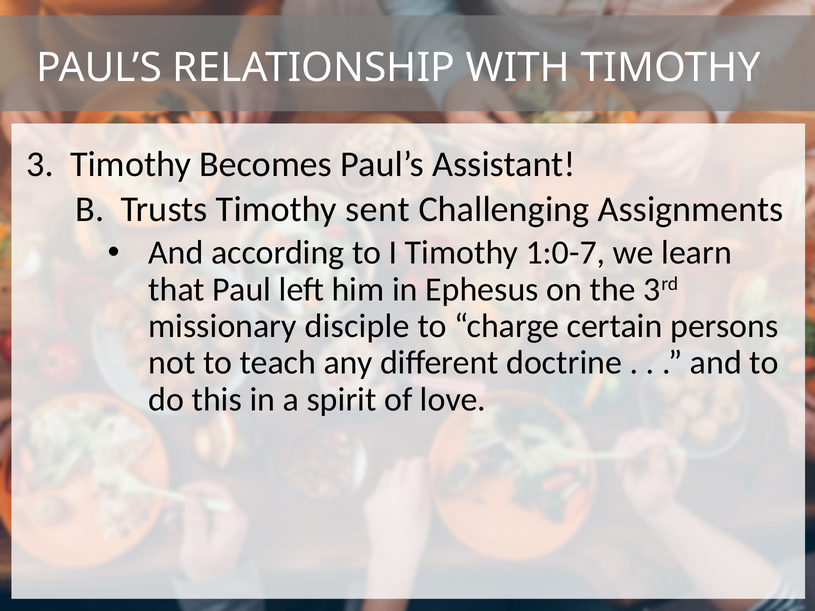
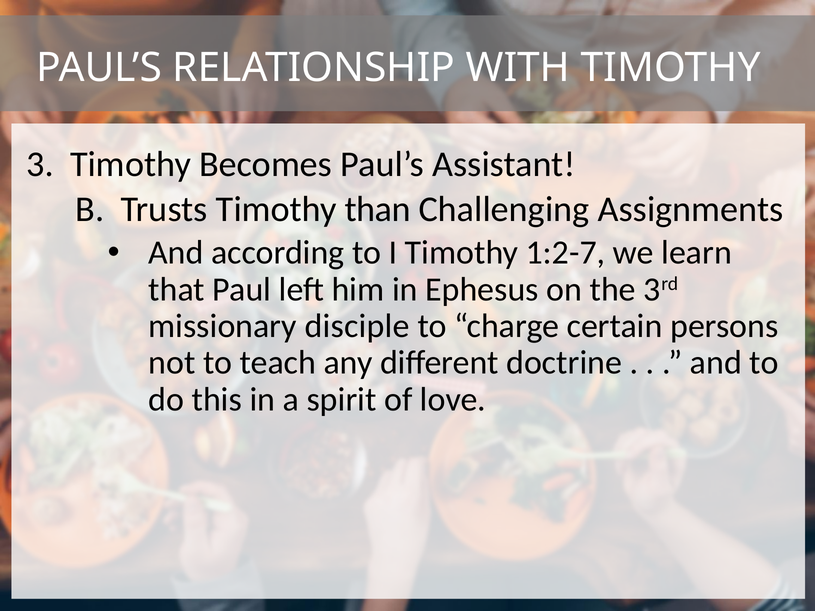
sent: sent -> than
1:0-7: 1:0-7 -> 1:2-7
